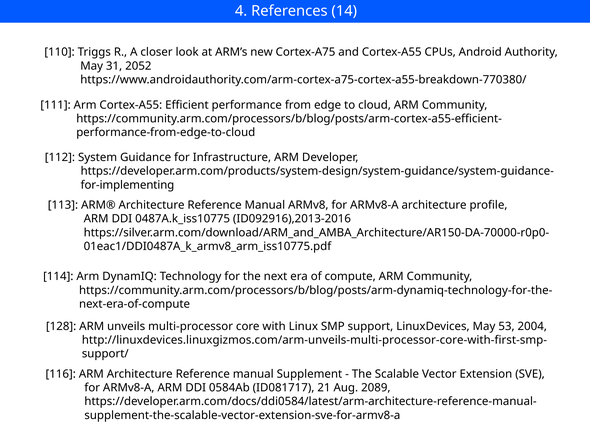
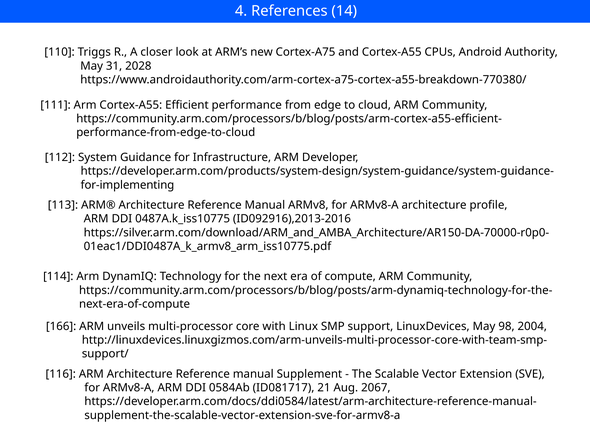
2052: 2052 -> 2028
128: 128 -> 166
53: 53 -> 98
http://linuxdevices.linuxgizmos.com/arm-unveils-multi-processor-core-with-first-smp-: http://linuxdevices.linuxgizmos.com/arm-unveils-multi-processor-core-with-first-smp- -> http://linuxdevices.linuxgizmos.com/arm-unveils-multi-processor-core-with-team-smp-
2089: 2089 -> 2067
